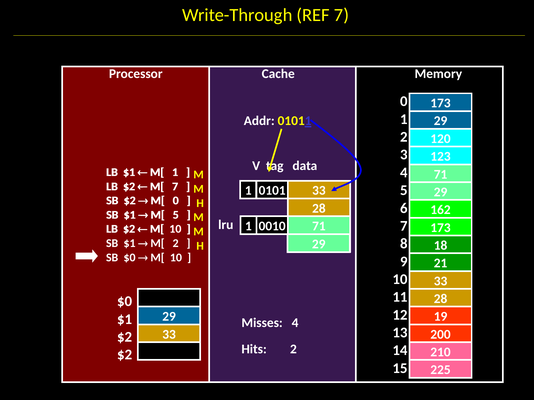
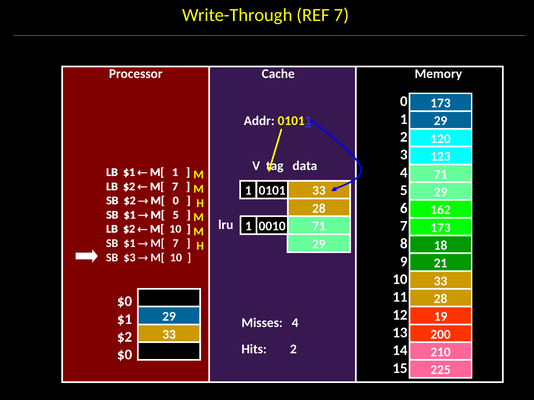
2 at (176, 244): 2 -> 7
SB $0: $0 -> $3
$2 at (125, 355): $2 -> $0
